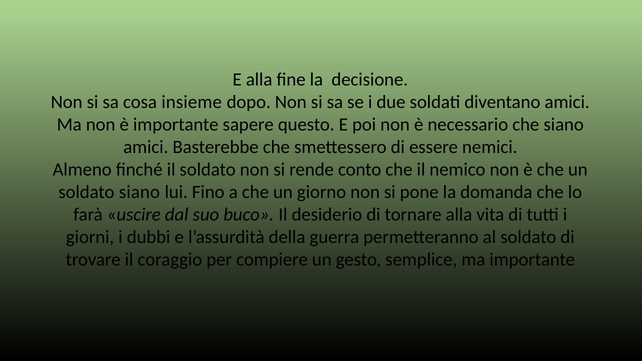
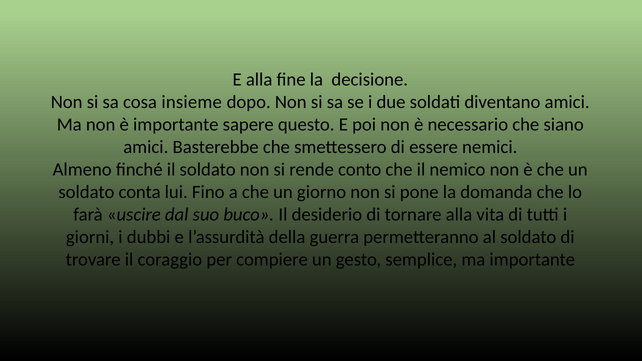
soldato siano: siano -> conta
